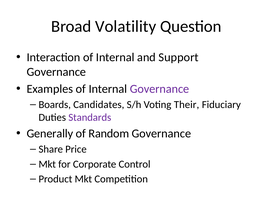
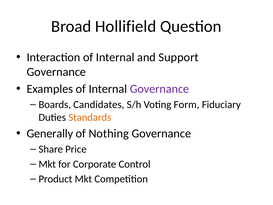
Volatility: Volatility -> Hollifield
Their: Their -> Form
Standards colour: purple -> orange
Random: Random -> Nothing
